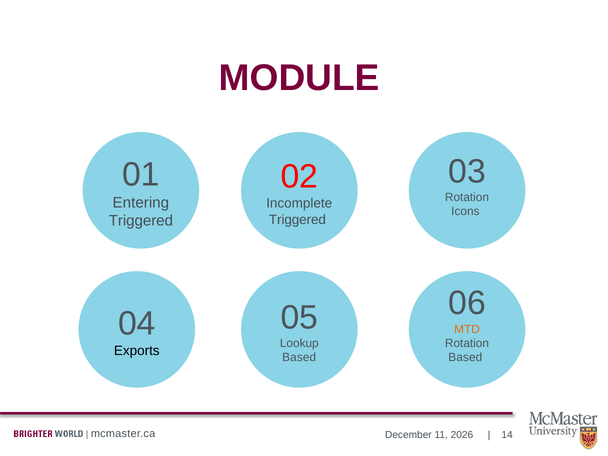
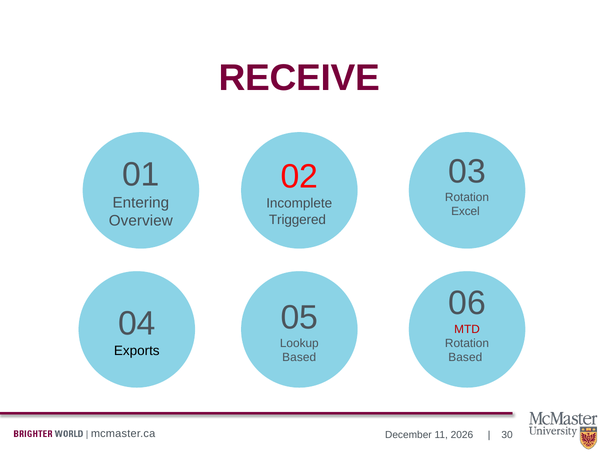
MODULE: MODULE -> RECEIVE
Icons: Icons -> Excel
Triggered at (141, 221): Triggered -> Overview
MTD colour: orange -> red
14: 14 -> 30
